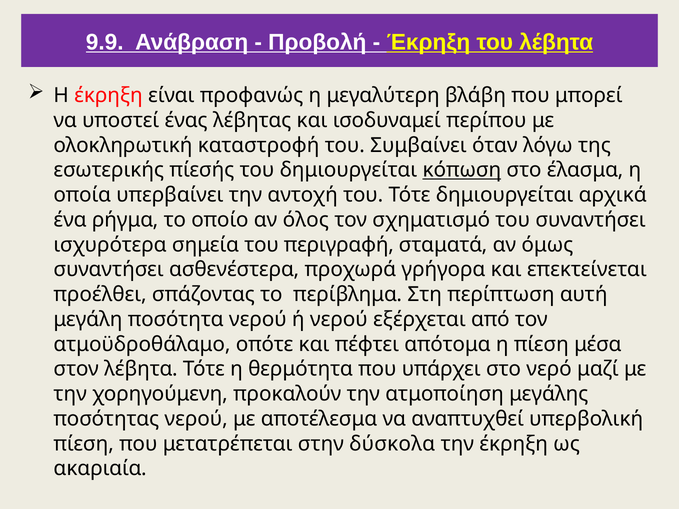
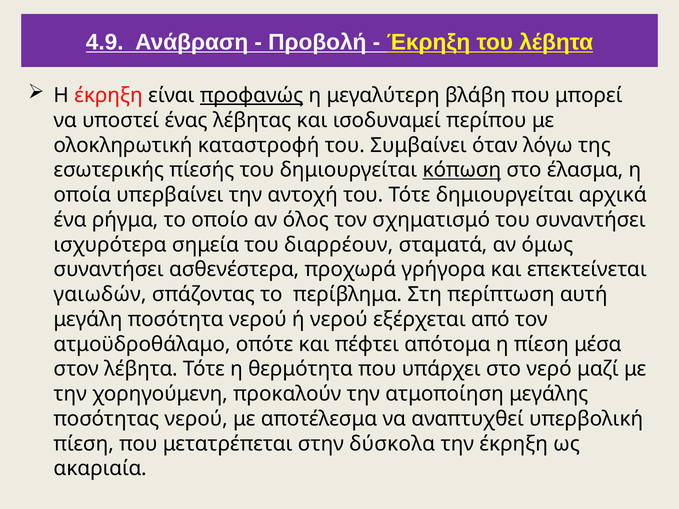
9.9: 9.9 -> 4.9
προφανώς underline: none -> present
περιγραφή: περιγραφή -> διαρρέουν
προέλθει: προέλθει -> γαιωδών
